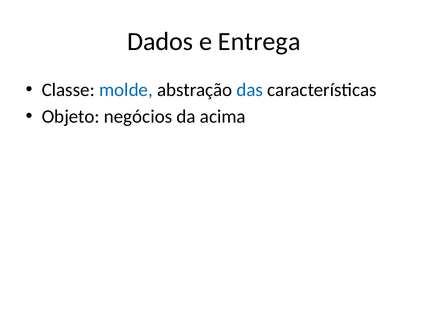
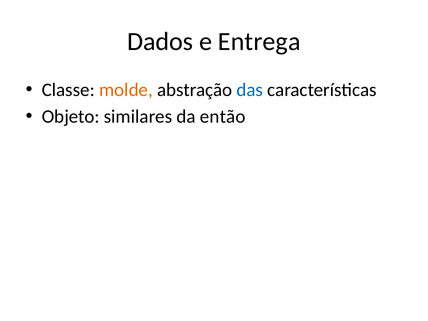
molde colour: blue -> orange
negócios: negócios -> similares
acima: acima -> então
